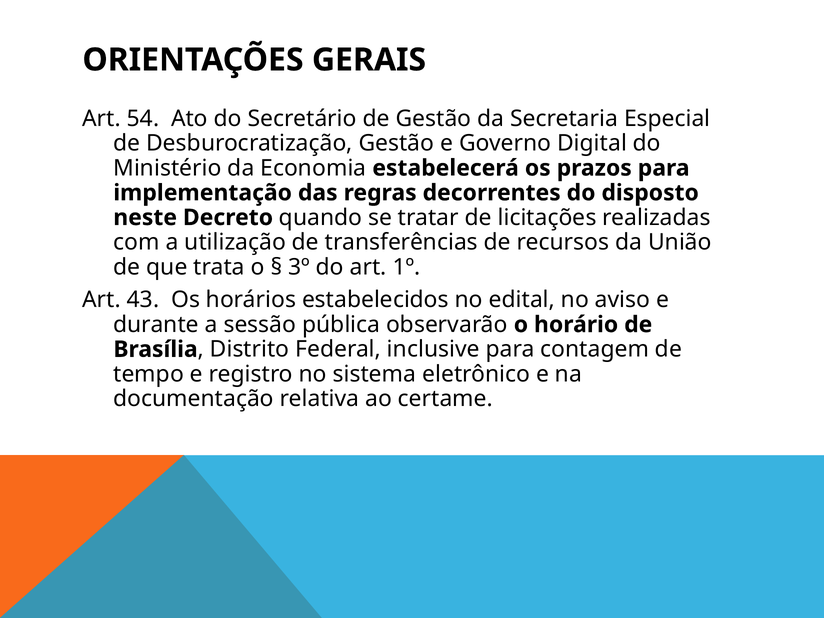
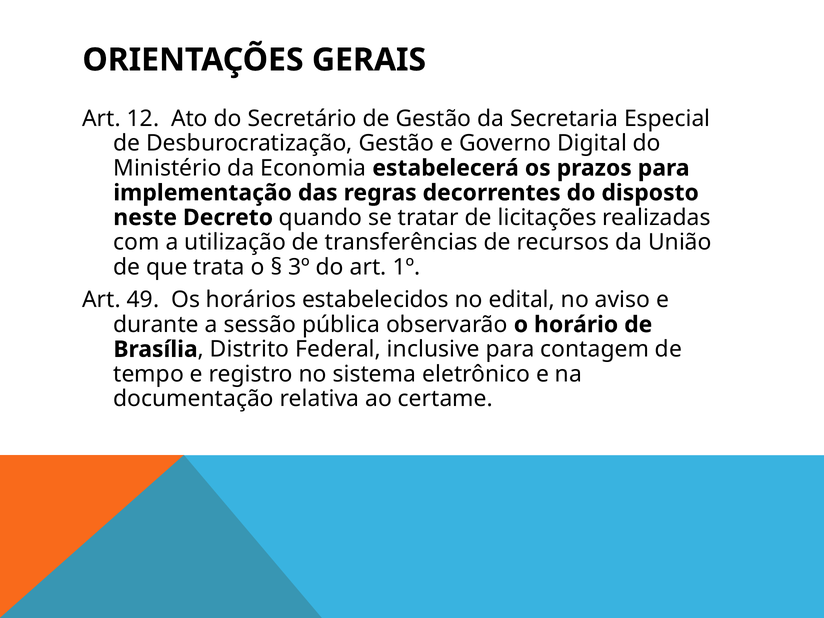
54: 54 -> 12
43: 43 -> 49
